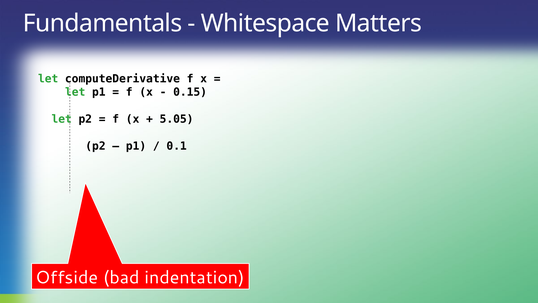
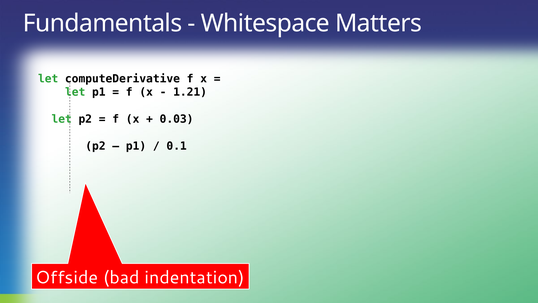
0.15: 0.15 -> 1.21
5.05: 5.05 -> 0.03
